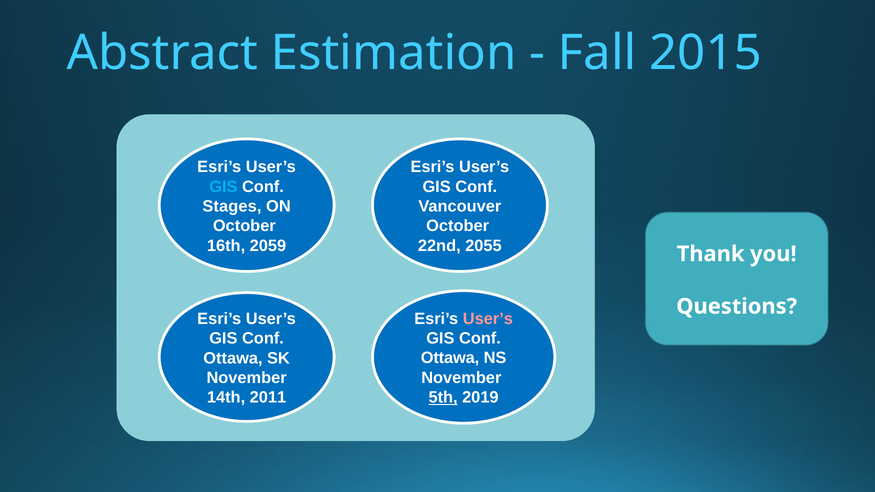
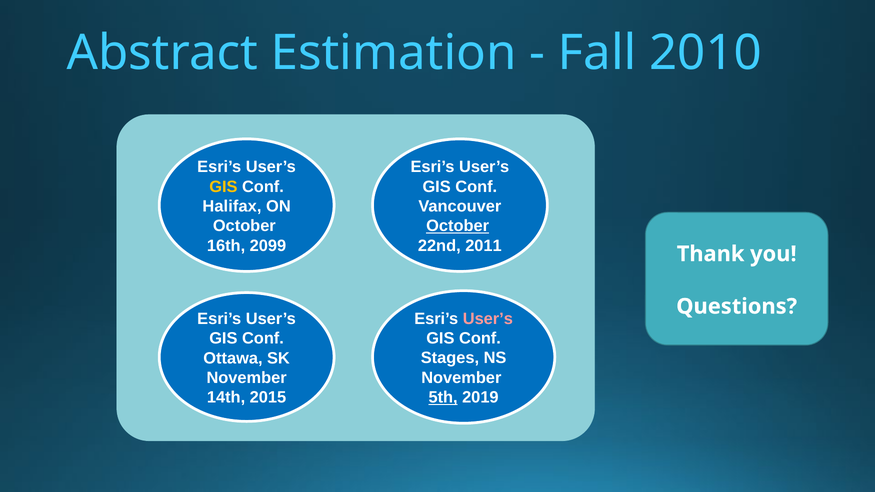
2015: 2015 -> 2010
GIS at (223, 187) colour: light blue -> yellow
Stages: Stages -> Halifax
October at (458, 226) underline: none -> present
2059: 2059 -> 2099
2055: 2055 -> 2011
Ottawa at (450, 358): Ottawa -> Stages
2011: 2011 -> 2015
